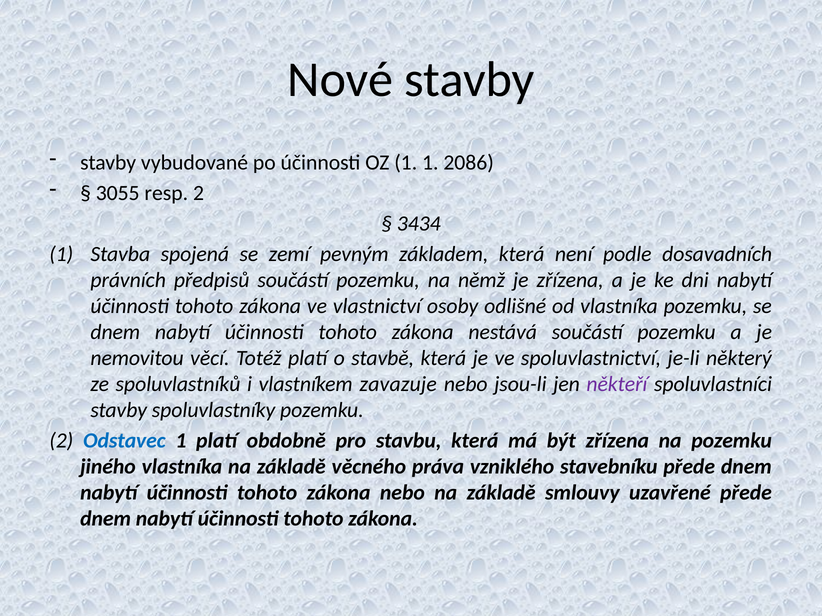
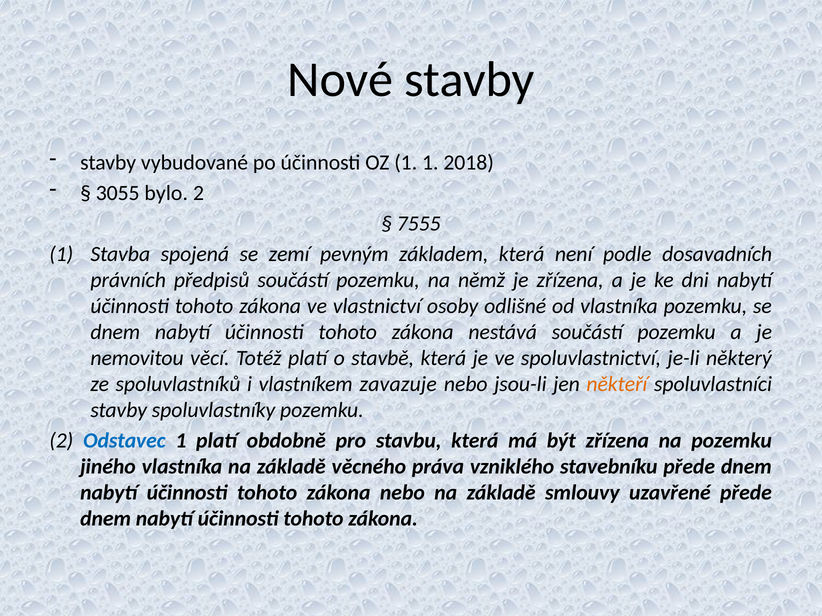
2086: 2086 -> 2018
resp: resp -> bylo
3434: 3434 -> 7555
někteří colour: purple -> orange
